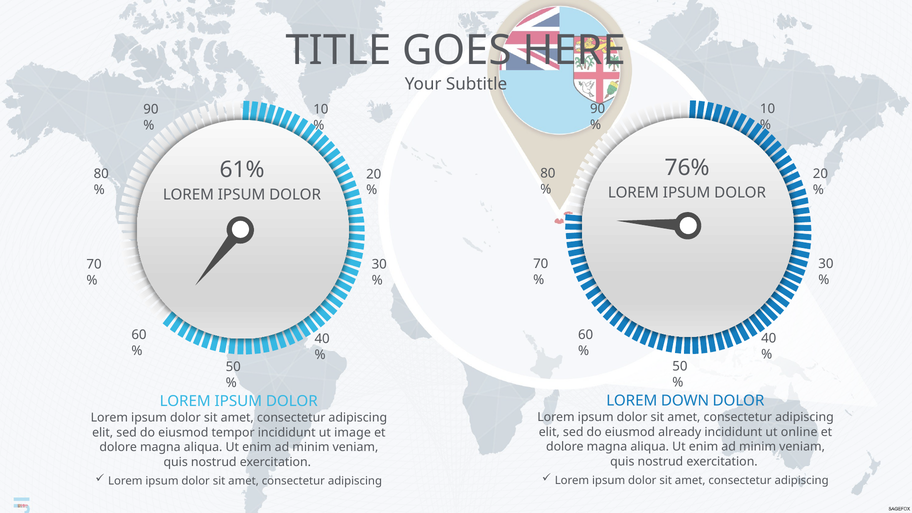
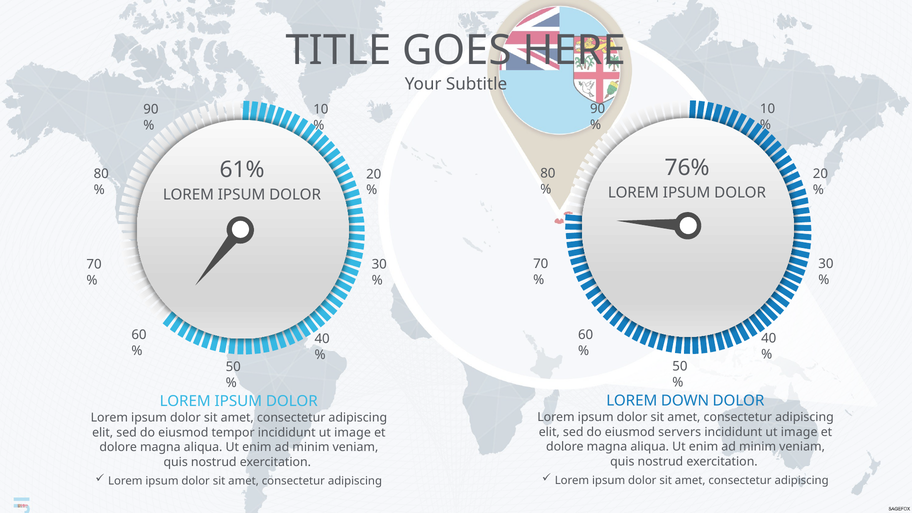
already: already -> servers
online at (799, 432): online -> image
